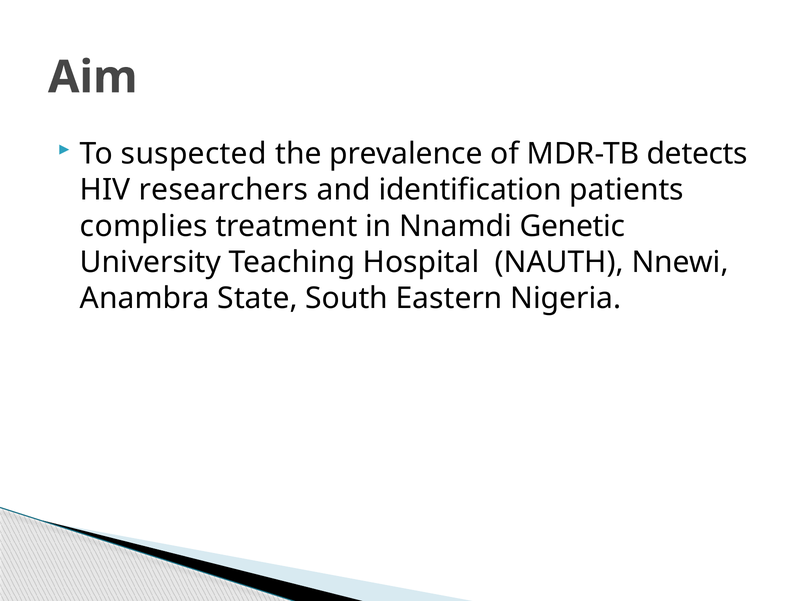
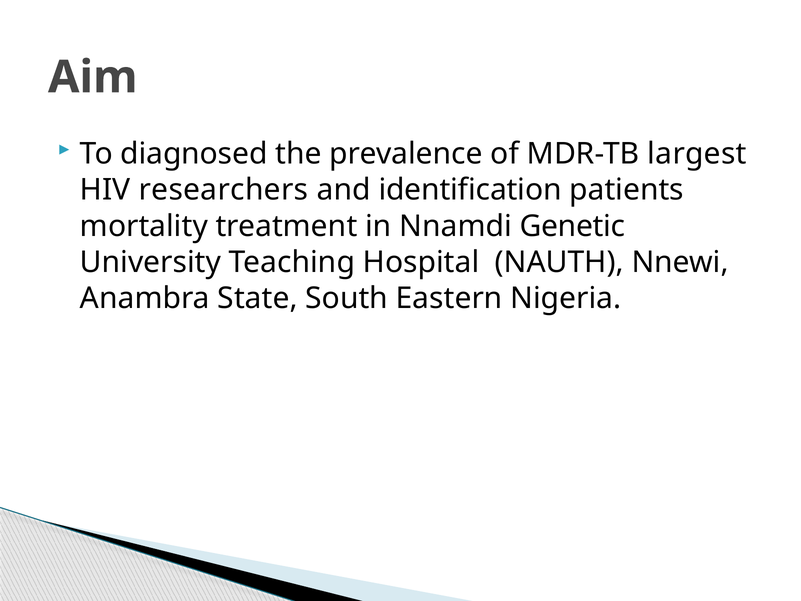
suspected: suspected -> diagnosed
detects: detects -> largest
complies: complies -> mortality
